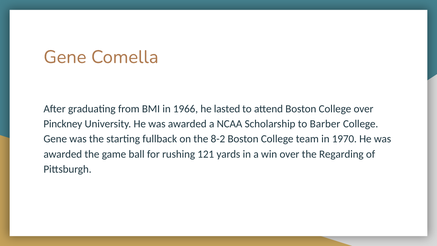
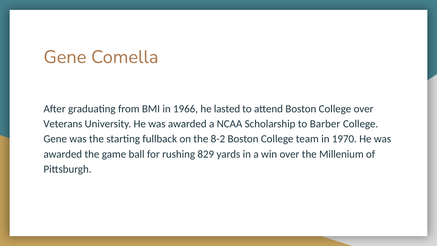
Pinckney: Pinckney -> Veterans
121: 121 -> 829
Regarding: Regarding -> Millenium
